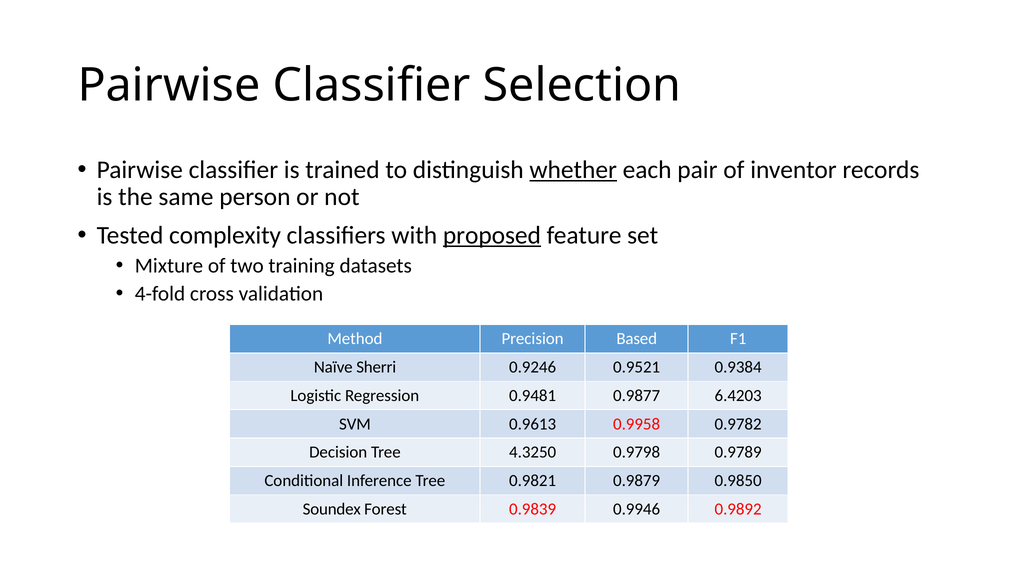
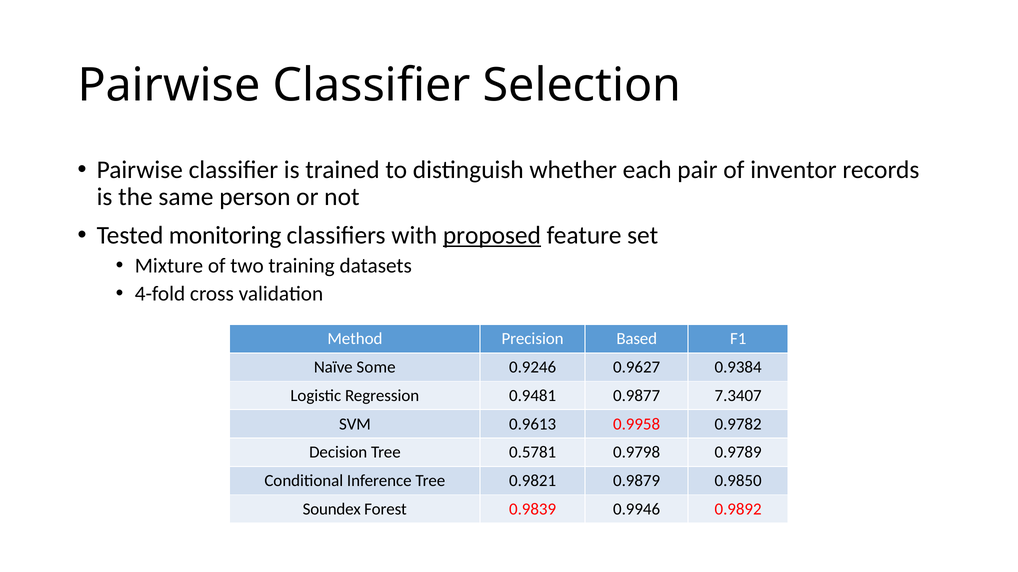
whether underline: present -> none
complexity: complexity -> monitoring
Sherri: Sherri -> Some
0.9521: 0.9521 -> 0.9627
6.4203: 6.4203 -> 7.3407
4.3250: 4.3250 -> 0.5781
